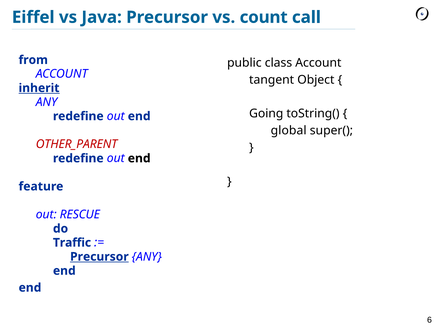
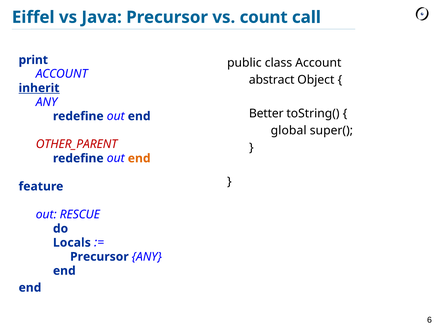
from: from -> print
tangent: tangent -> abstract
Going: Going -> Better
end at (139, 158) colour: black -> orange
Traffic: Traffic -> Locals
Precursor at (99, 257) underline: present -> none
